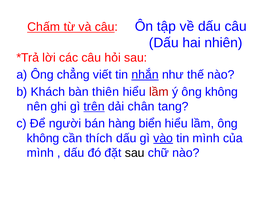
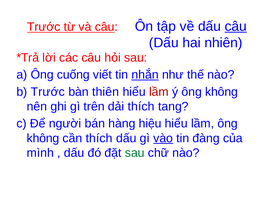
Chấm at (44, 27): Chấm -> Trước
câu at (236, 26) underline: none -> present
chẳng: chẳng -> cuống
b Khách: Khách -> Trước
trên underline: present -> none
dải chân: chân -> thích
biển: biển -> hiệu
tin mình: mình -> đàng
sau at (135, 152) colour: black -> green
